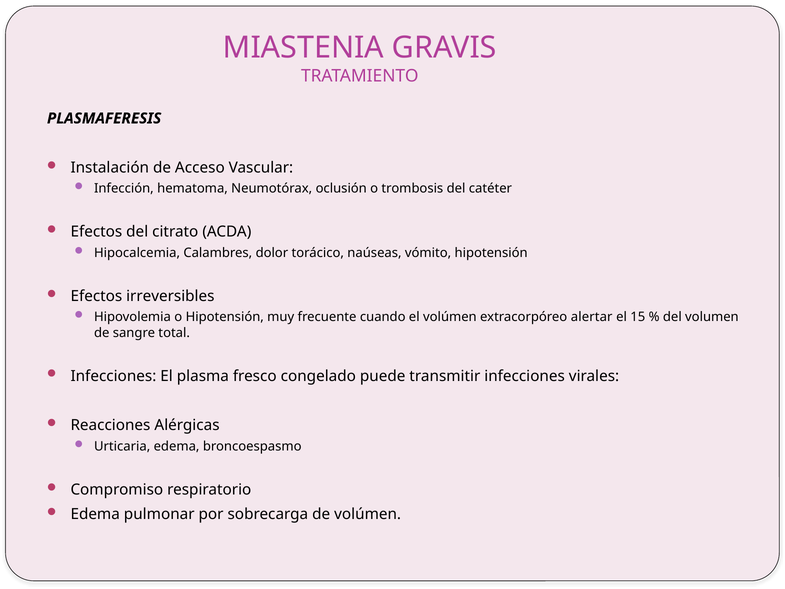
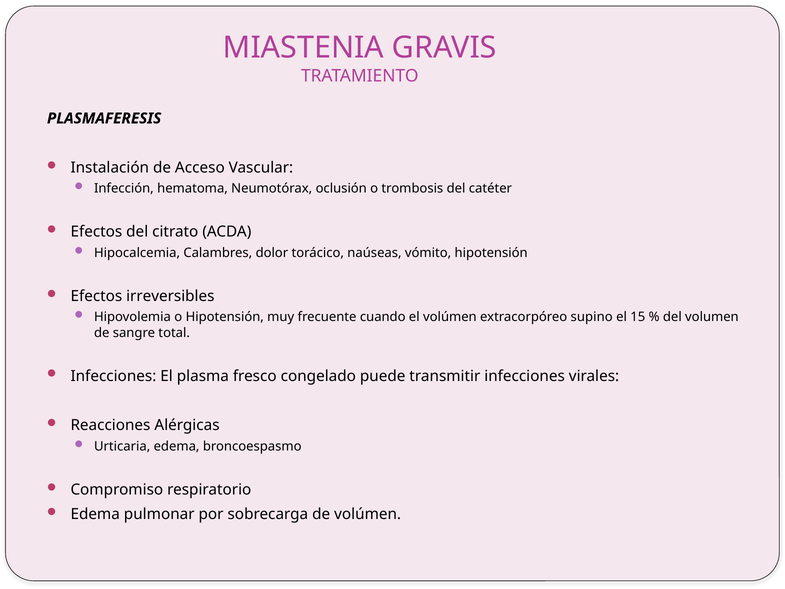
alertar: alertar -> supino
